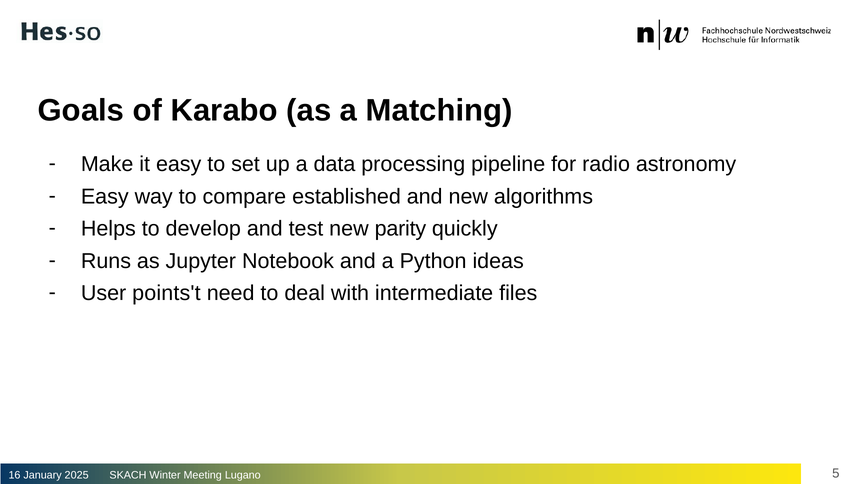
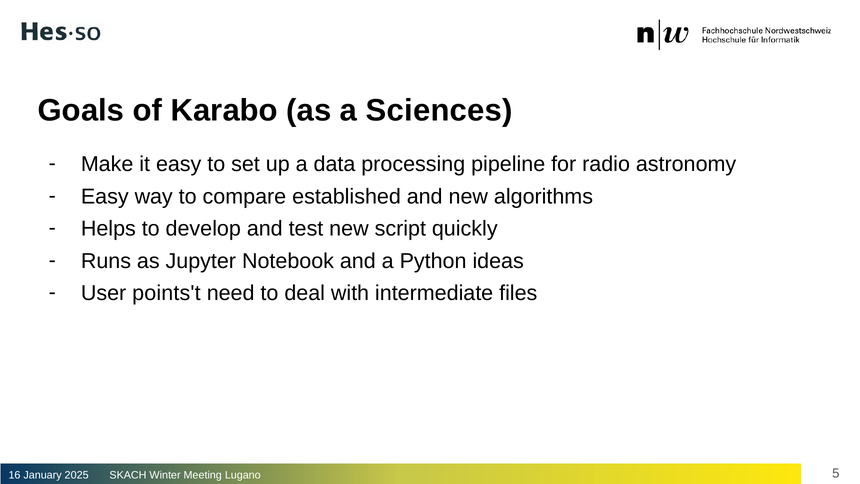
Matching: Matching -> Sciences
parity: parity -> script
